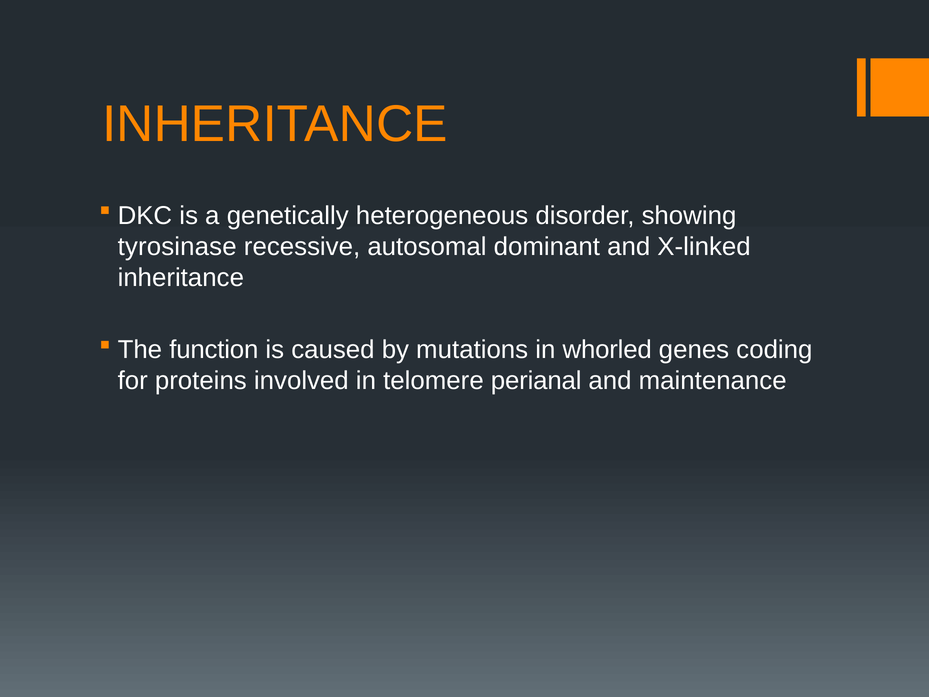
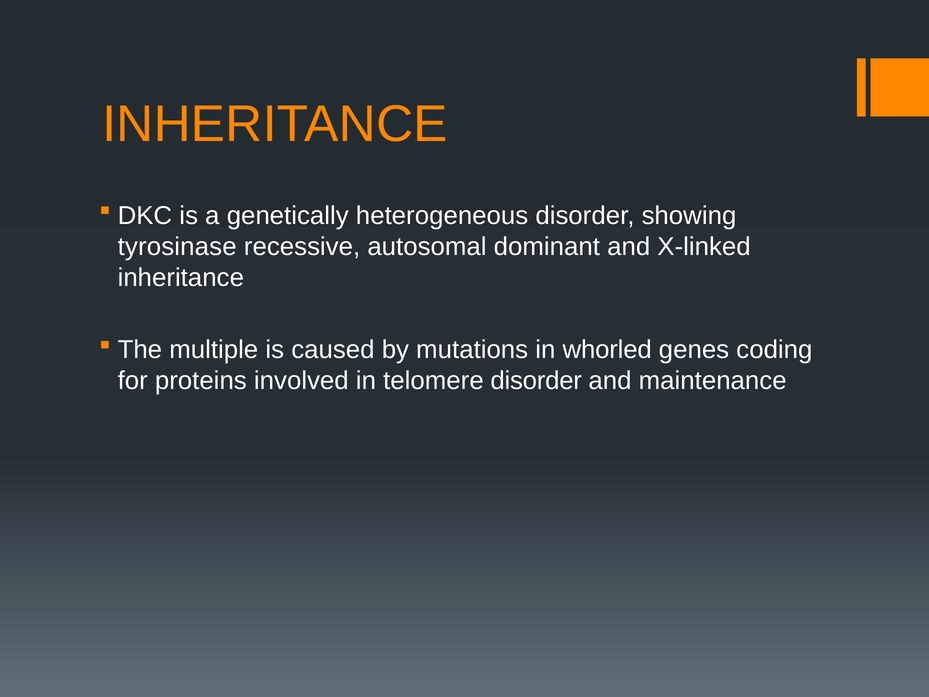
function: function -> multiple
telomere perianal: perianal -> disorder
